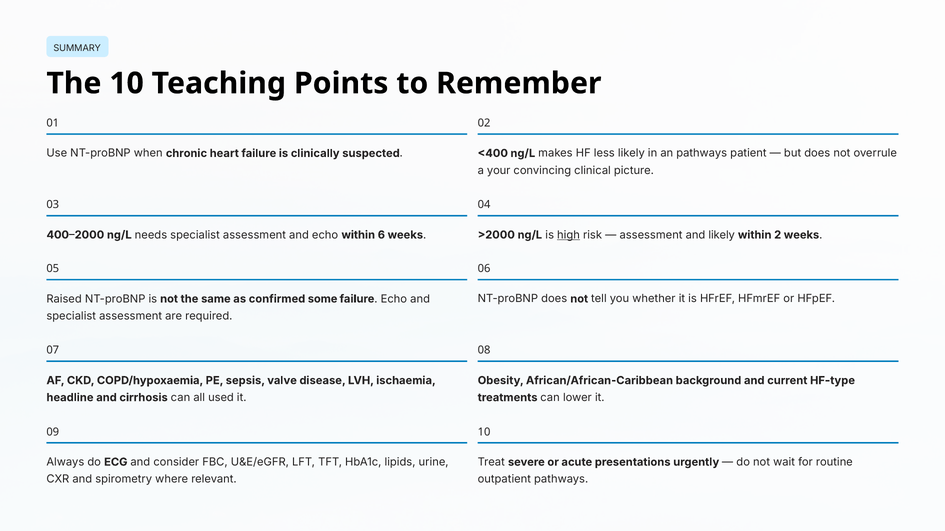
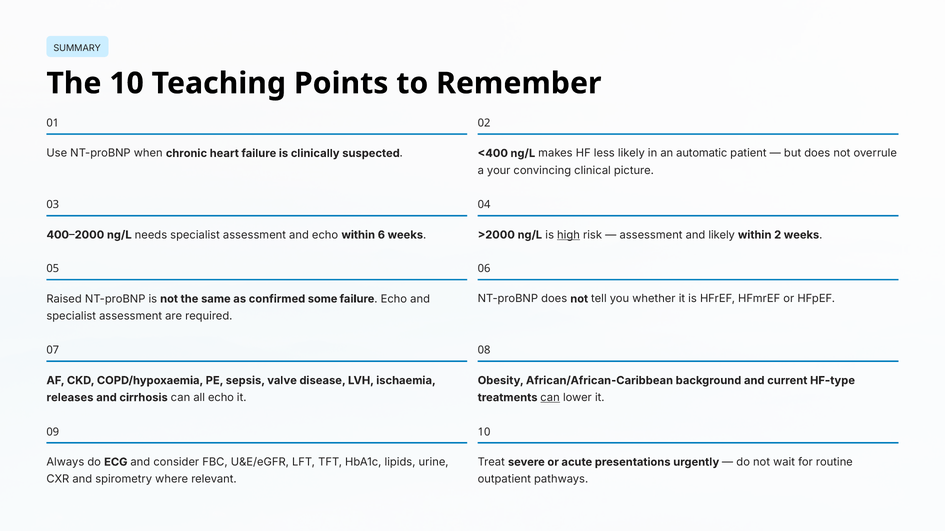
an pathways: pathways -> automatic
headline: headline -> releases
all used: used -> echo
can at (550, 398) underline: none -> present
